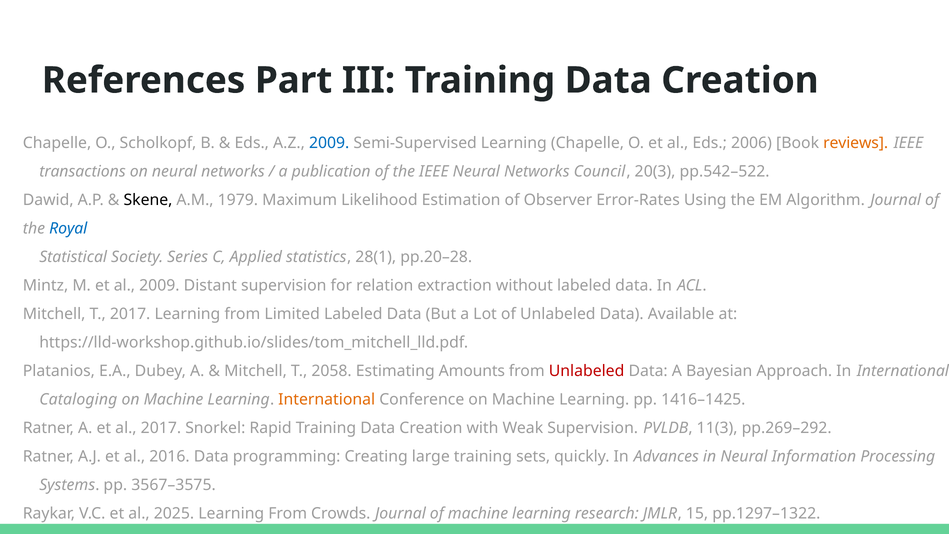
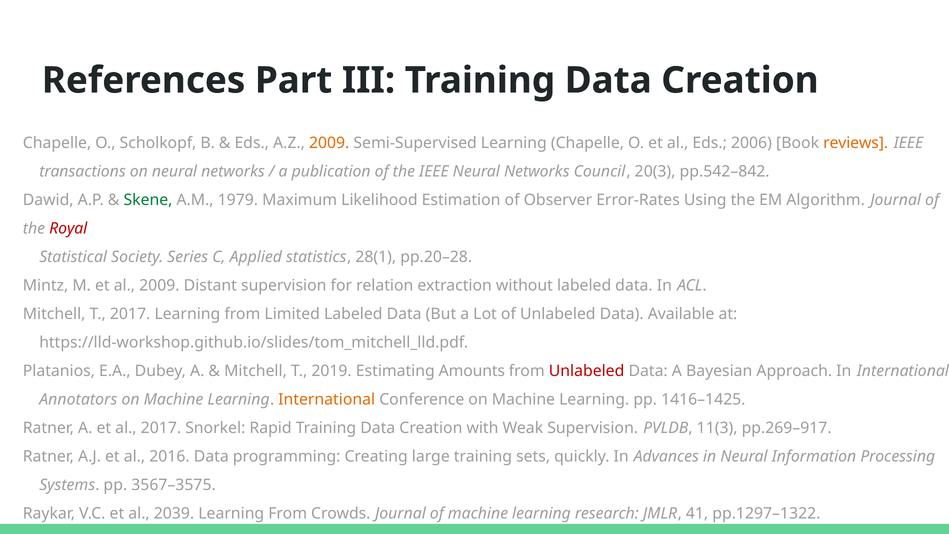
2009 at (329, 143) colour: blue -> orange
pp.542–522: pp.542–522 -> pp.542–842
Skene colour: black -> green
Royal colour: blue -> red
2058: 2058 -> 2019
Cataloging: Cataloging -> Annotators
pp.269–292: pp.269–292 -> pp.269–917
2025: 2025 -> 2039
15: 15 -> 41
